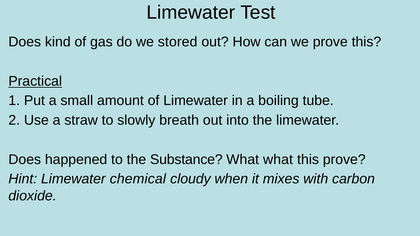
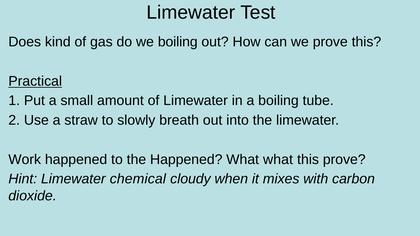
we stored: stored -> boiling
Does at (25, 160): Does -> Work
the Substance: Substance -> Happened
